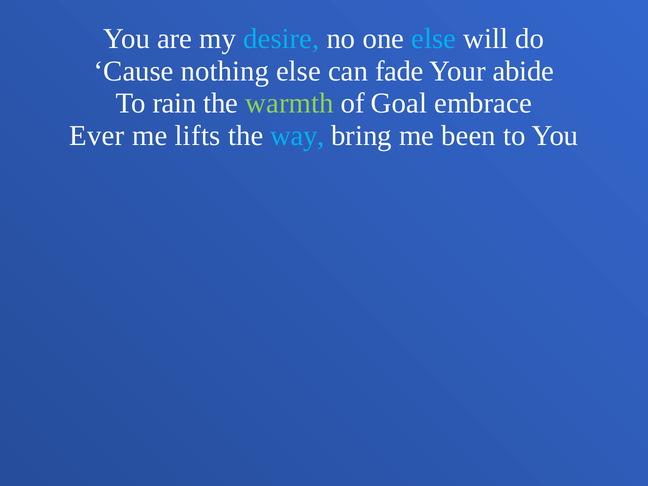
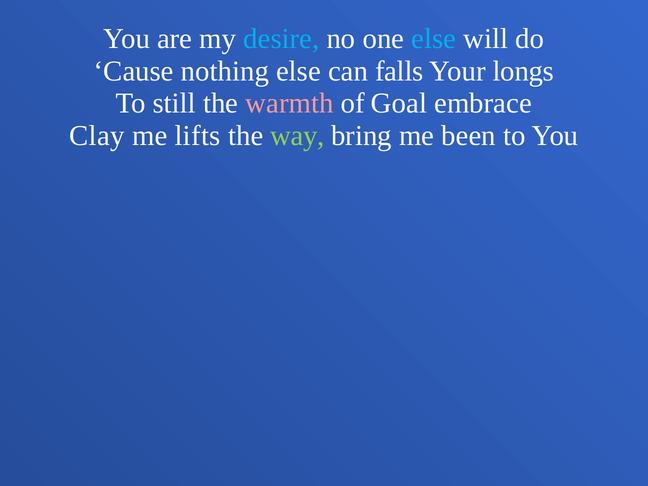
fade: fade -> falls
abide: abide -> longs
rain: rain -> still
warmth colour: light green -> pink
Ever: Ever -> Clay
way colour: light blue -> light green
